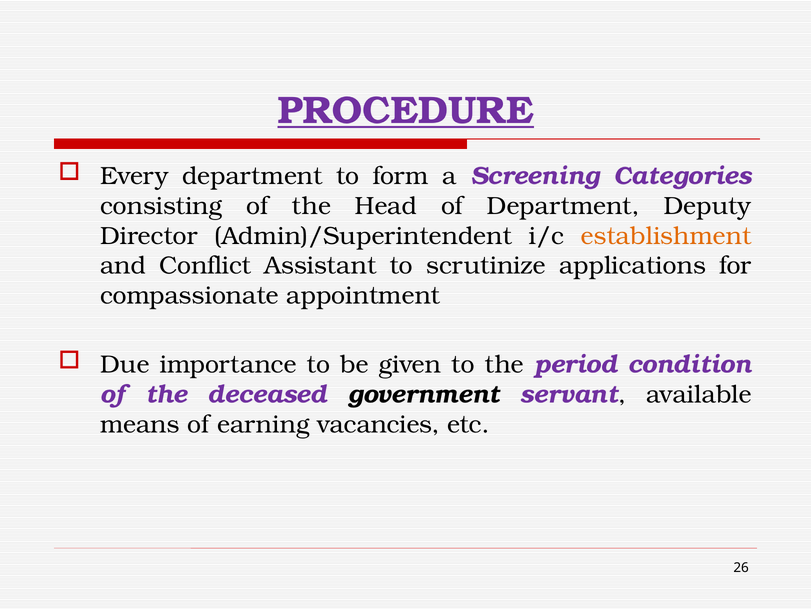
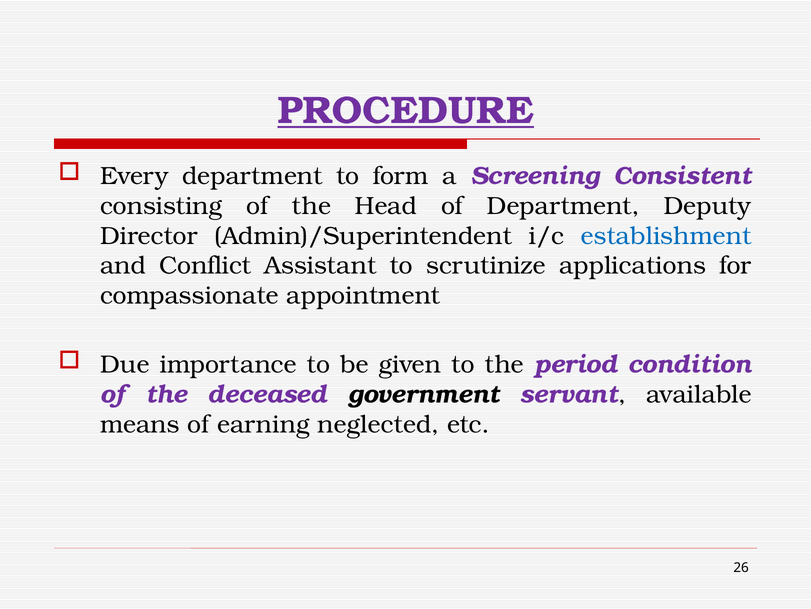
Categories: Categories -> Consistent
establishment colour: orange -> blue
vacancies: vacancies -> neglected
